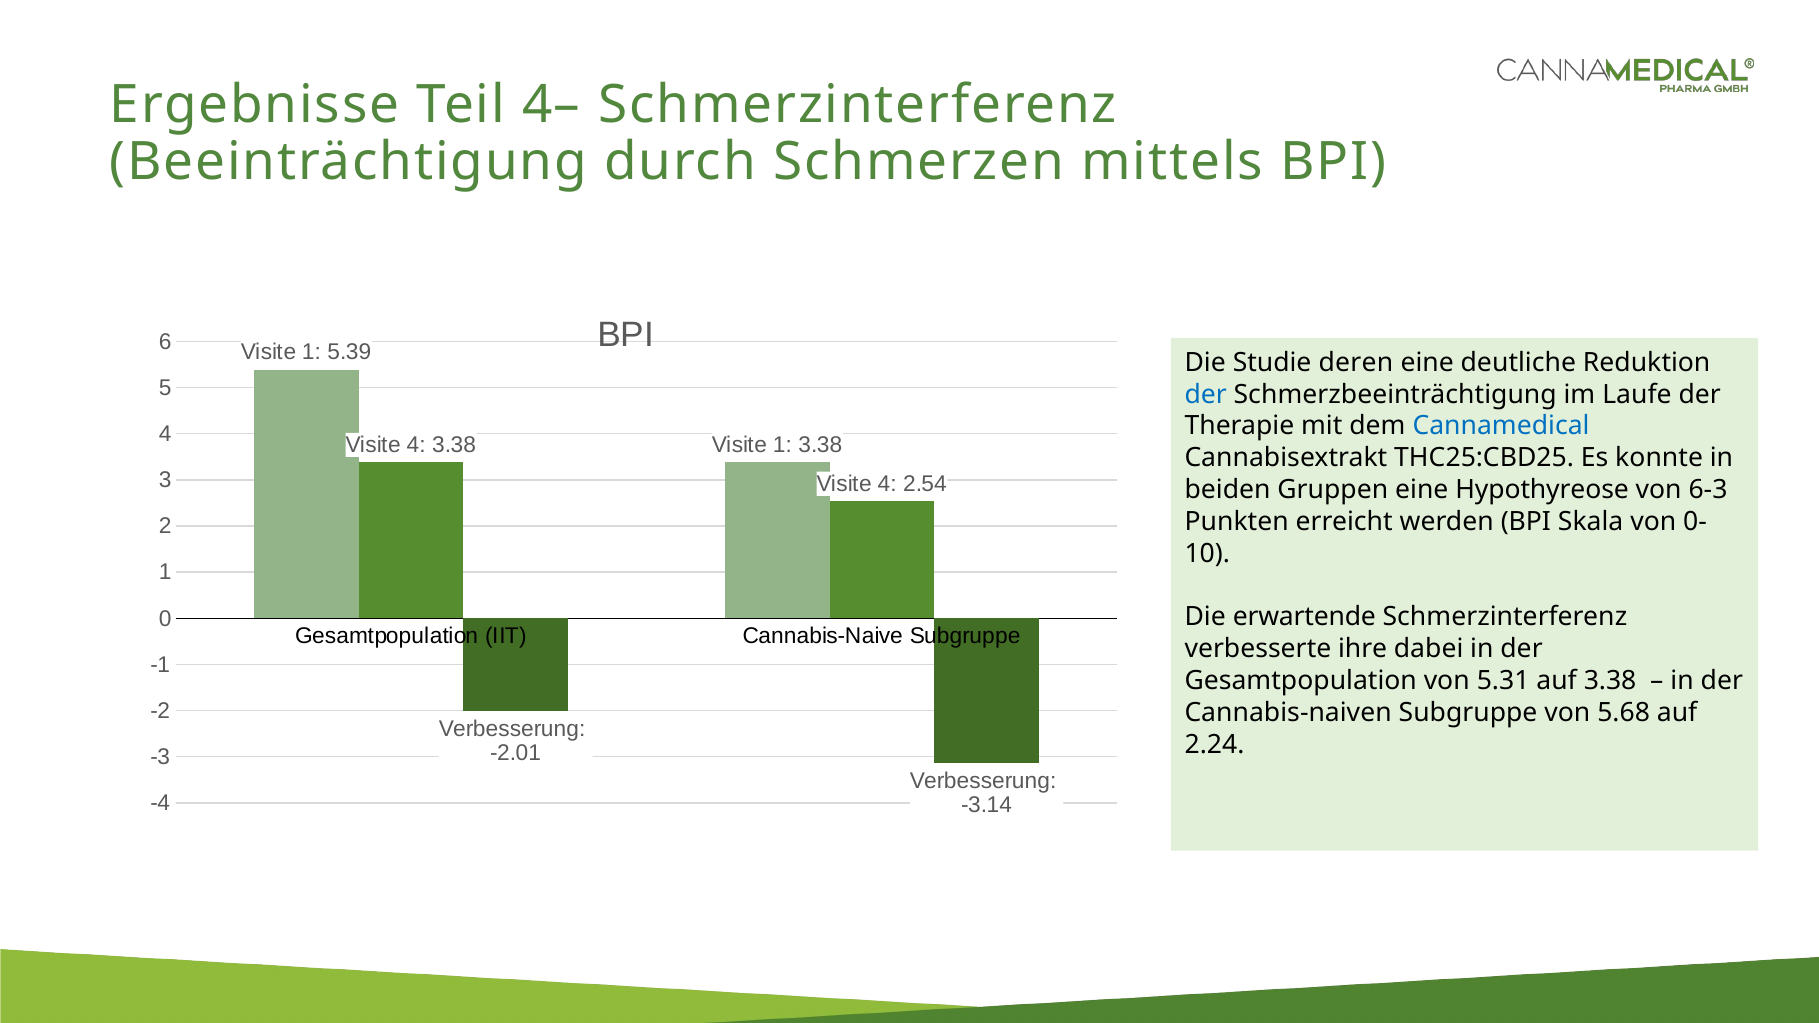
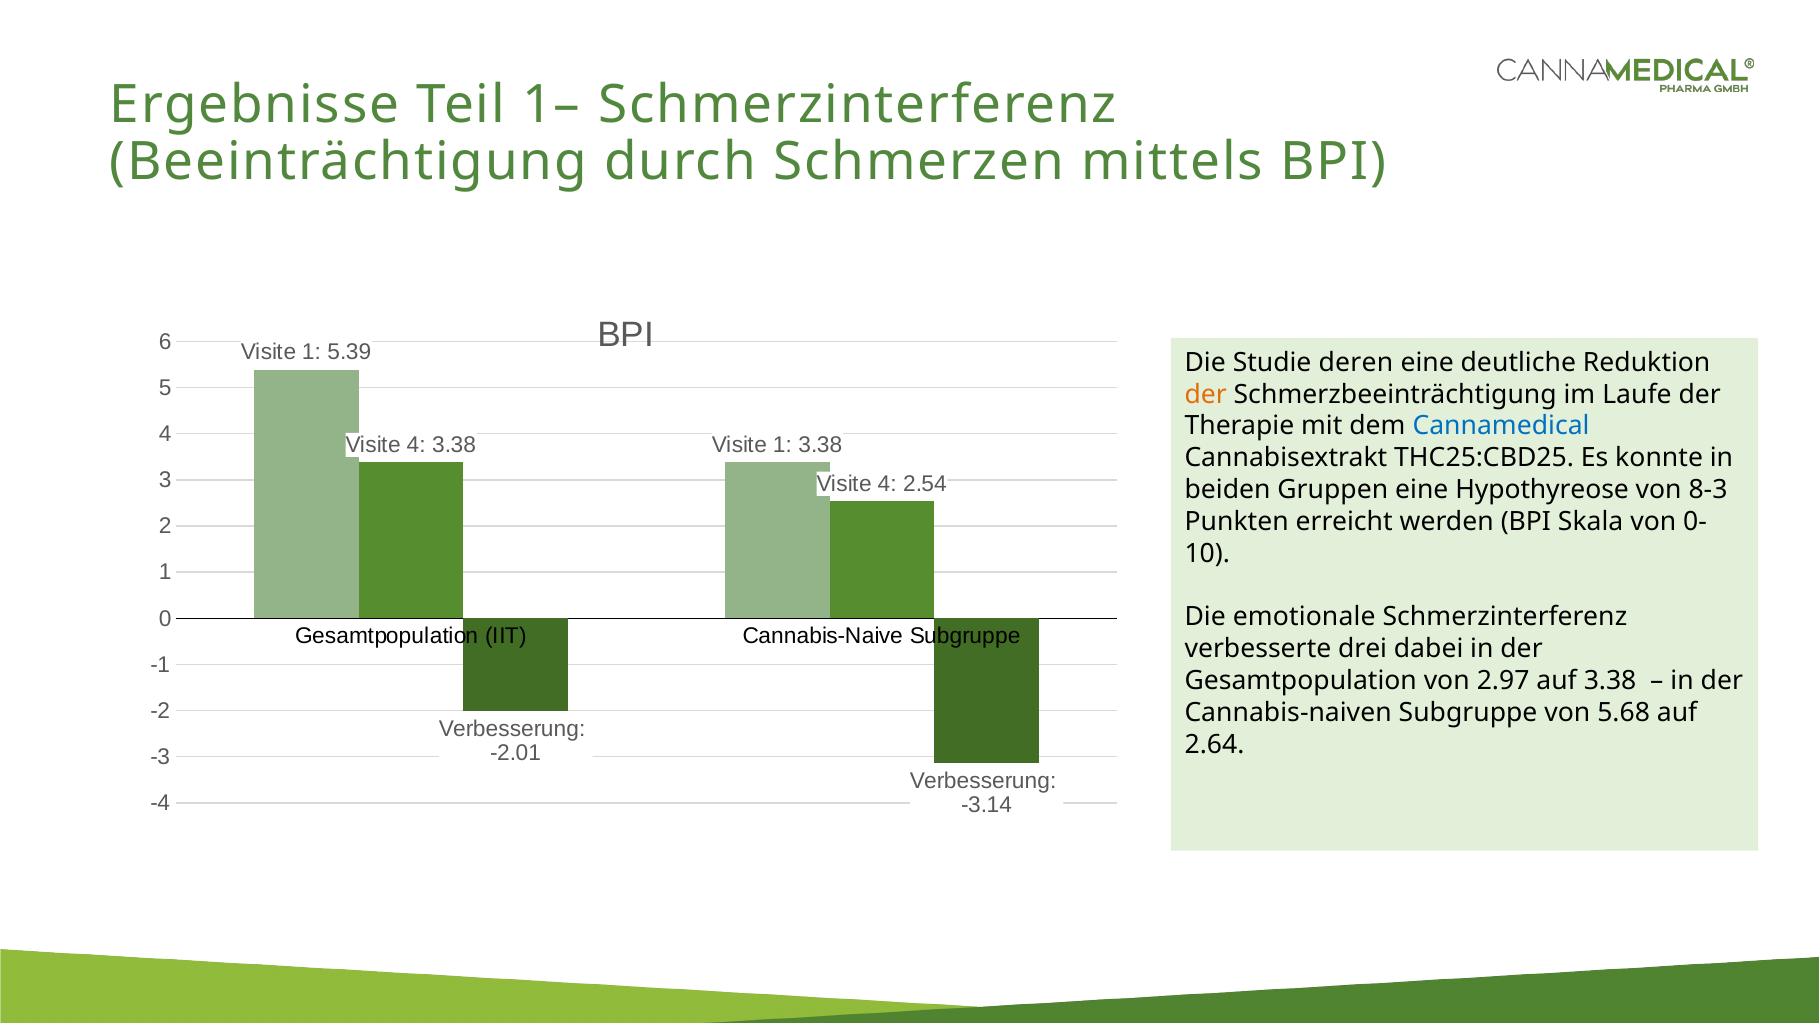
4–: 4– -> 1–
der at (1206, 394) colour: blue -> orange
6-3: 6-3 -> 8-3
erwartende: erwartende -> emotionale
ihre: ihre -> drei
5.31: 5.31 -> 2.97
2.24: 2.24 -> 2.64
